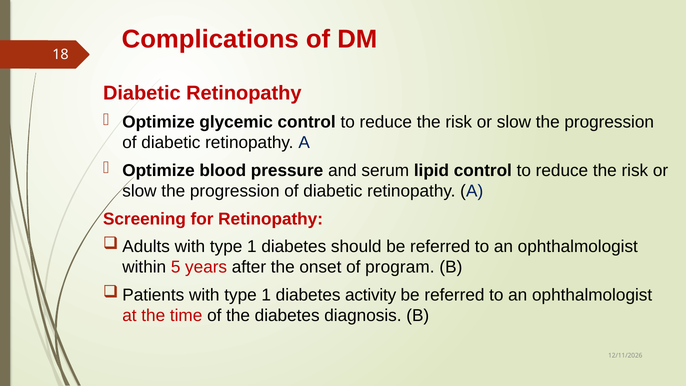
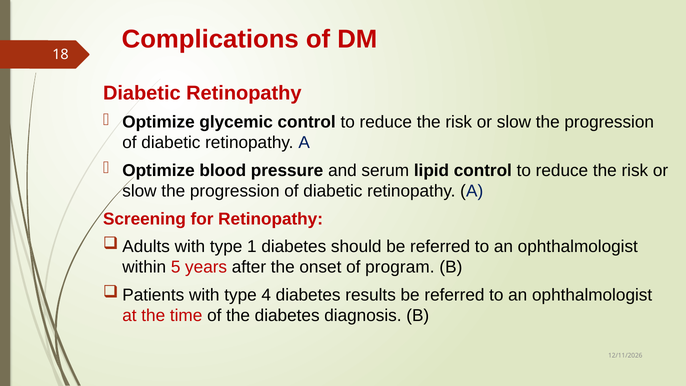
1 at (266, 295): 1 -> 4
activity: activity -> results
